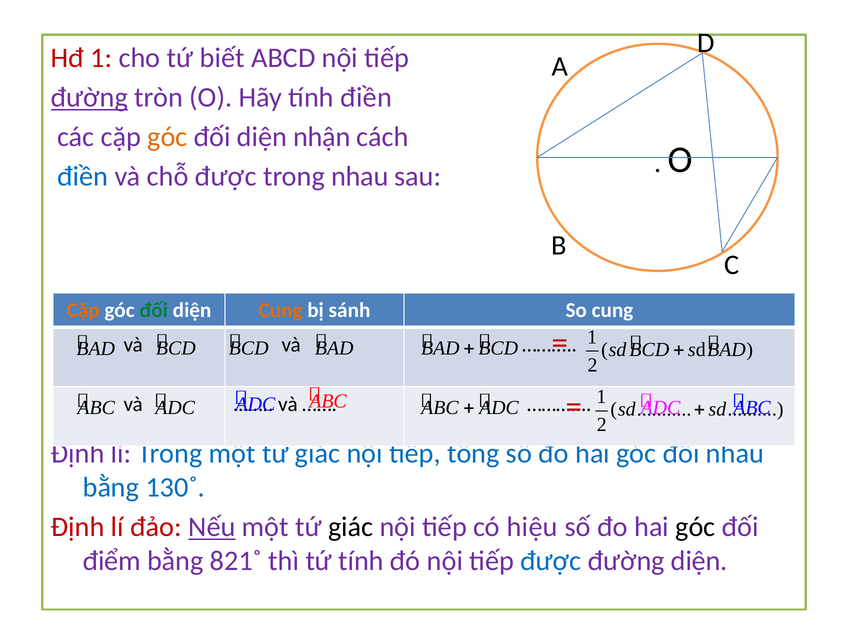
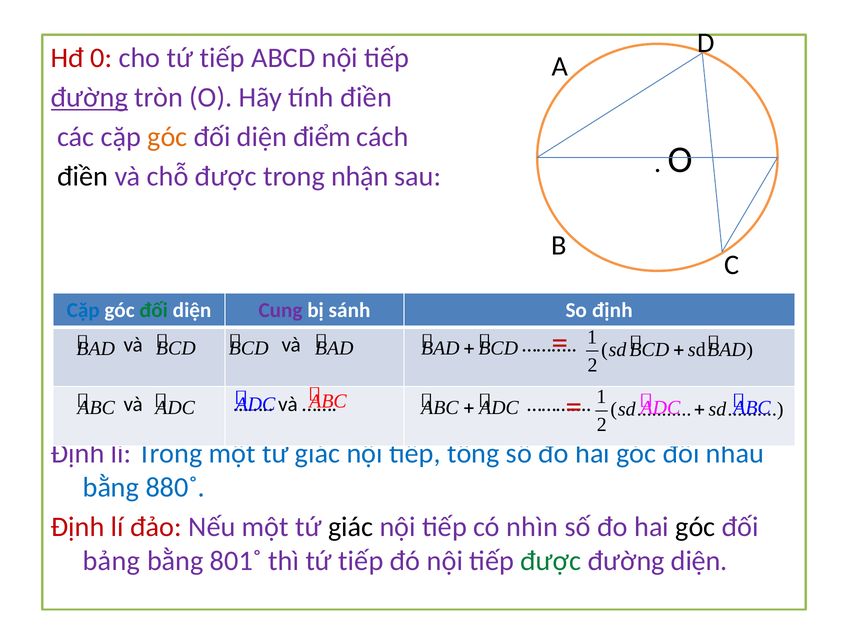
Hđ 1: 1 -> 0
cho tứ biết: biết -> tiếp
nhận: nhận -> điểm
điền at (83, 177) colour: blue -> black
trong nhau: nhau -> nhận
Cặp at (83, 310) colour: orange -> blue
Cung at (281, 310) colour: orange -> purple
So cung: cung -> định
130˚: 130˚ -> 880˚
Nếu underline: present -> none
hiệu: hiệu -> nhìn
điểm: điểm -> bảng
821˚: 821˚ -> 801˚
thì tứ tính: tính -> tiếp
được at (551, 561) colour: blue -> green
